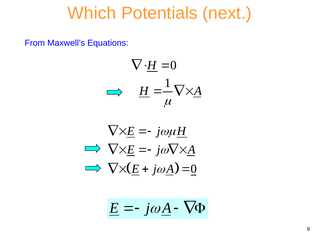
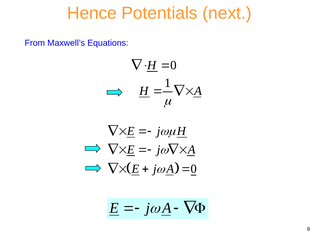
Which: Which -> Hence
